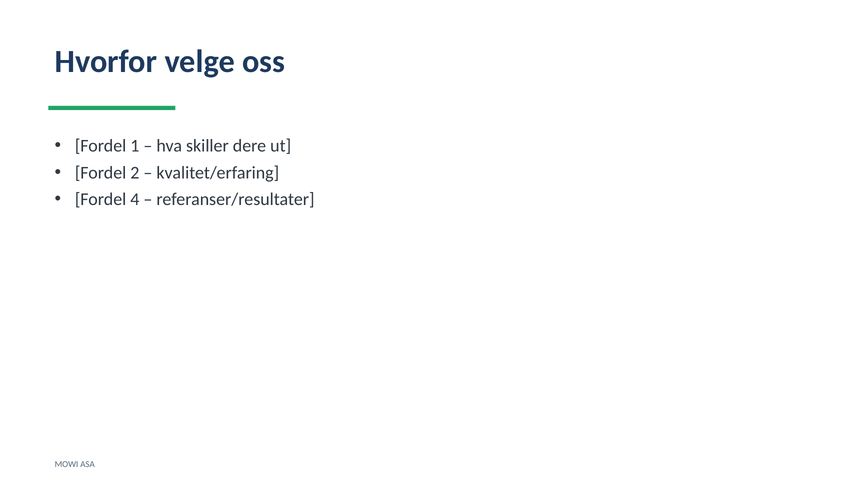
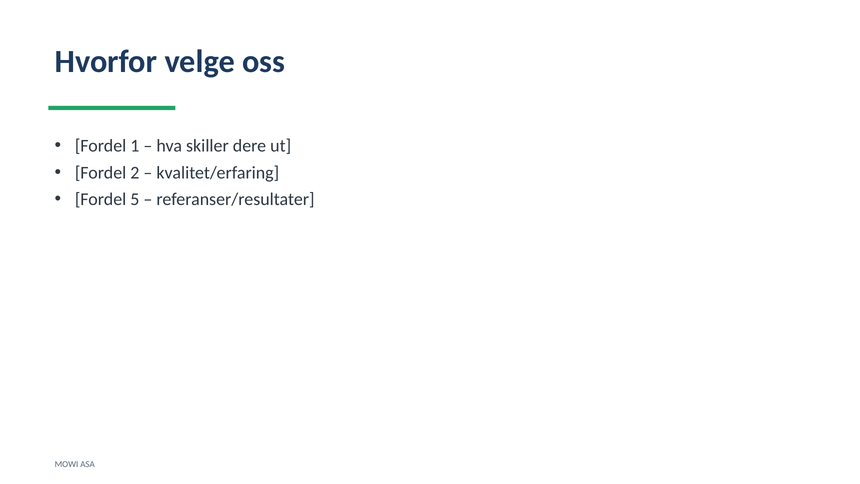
4: 4 -> 5
